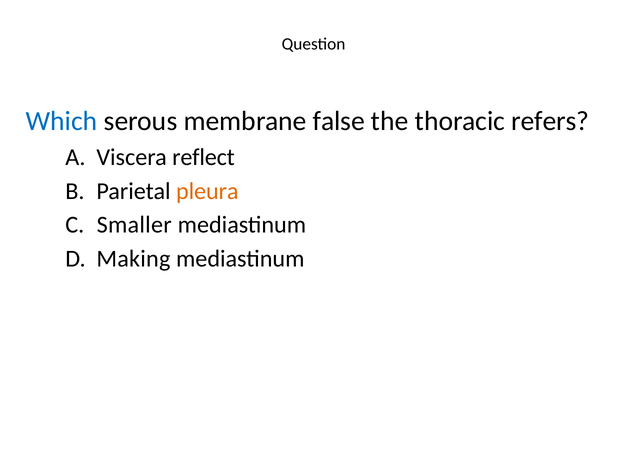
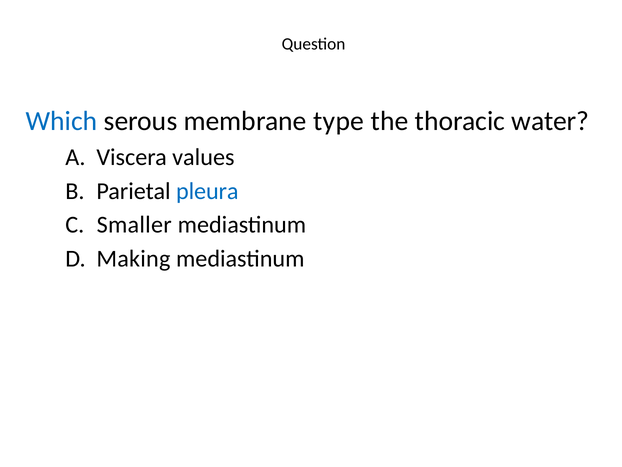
false: false -> type
refers: refers -> water
reflect: reflect -> values
pleura colour: orange -> blue
